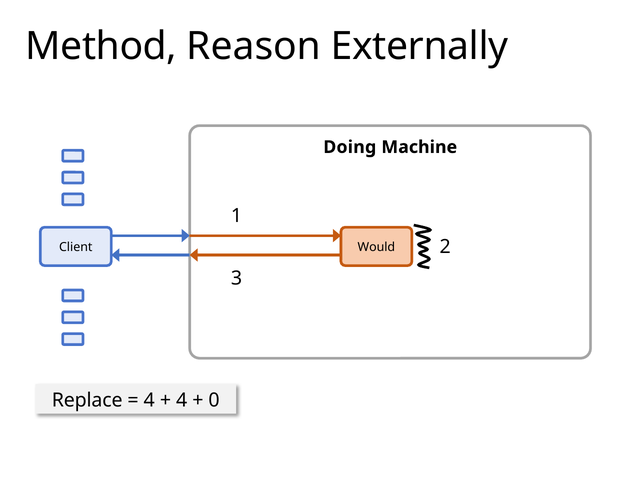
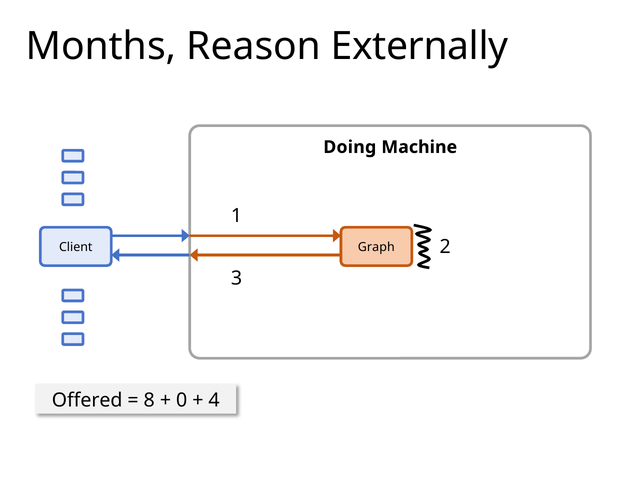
Method: Method -> Months
Would: Would -> Graph
Replace: Replace -> Offered
4 at (149, 400): 4 -> 8
4 at (182, 400): 4 -> 0
0: 0 -> 4
